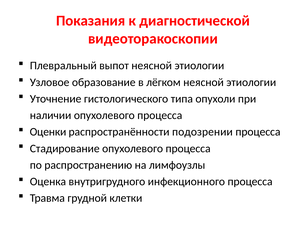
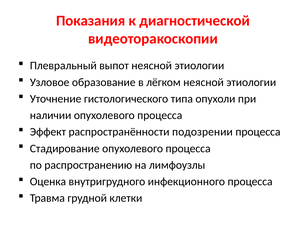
Оценки: Оценки -> Эффект
